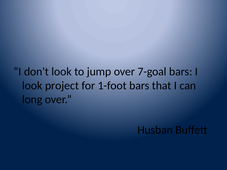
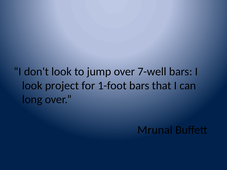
7-goal: 7-goal -> 7-well
Husban: Husban -> Mrunal
